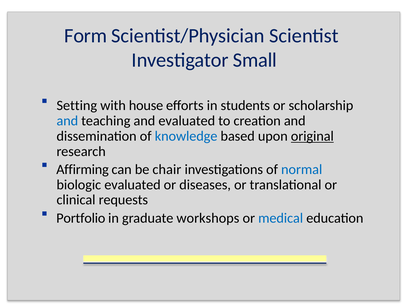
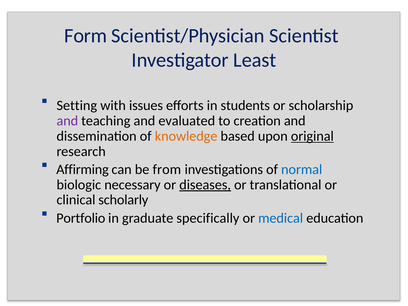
Small: Small -> Least
house: house -> issues
and at (67, 121) colour: blue -> purple
knowledge colour: blue -> orange
chair: chair -> from
biologic evaluated: evaluated -> necessary
diseases underline: none -> present
requests: requests -> scholarly
workshops: workshops -> specifically
